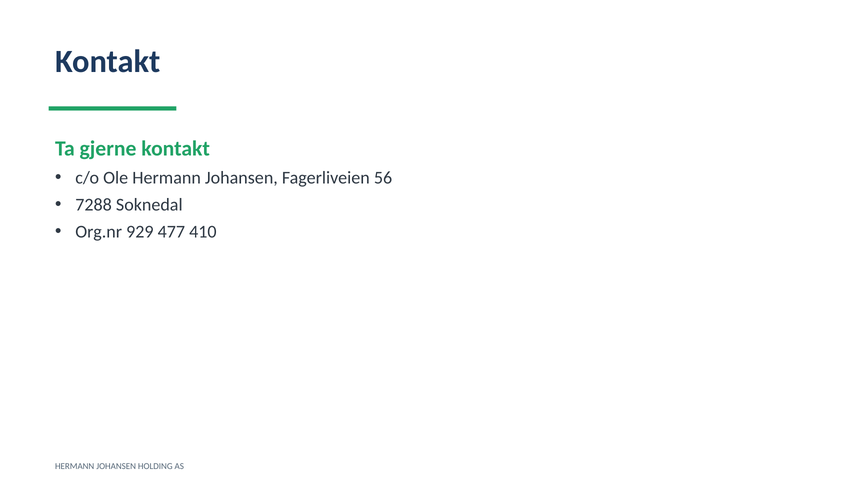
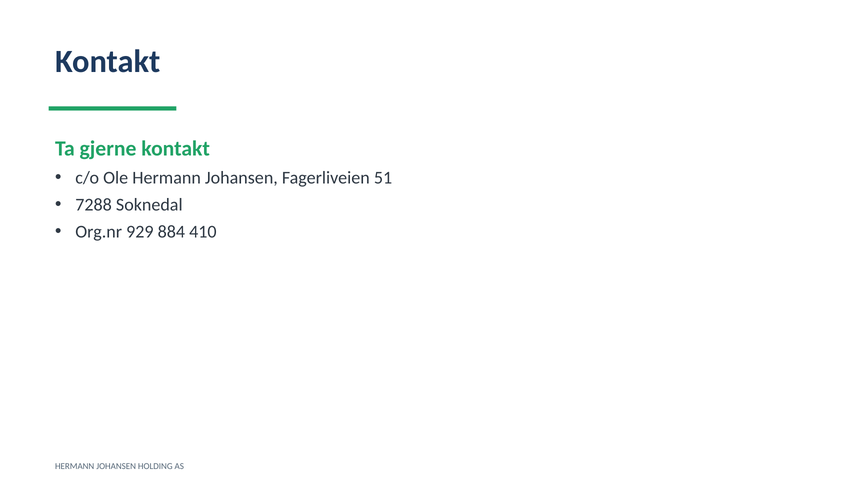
56: 56 -> 51
477: 477 -> 884
